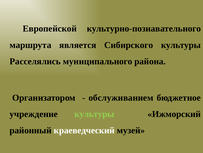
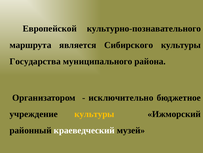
Расселялись: Расселялись -> Государства
обслуживанием: обслуживанием -> исключительно
культуры at (94, 114) colour: light green -> yellow
